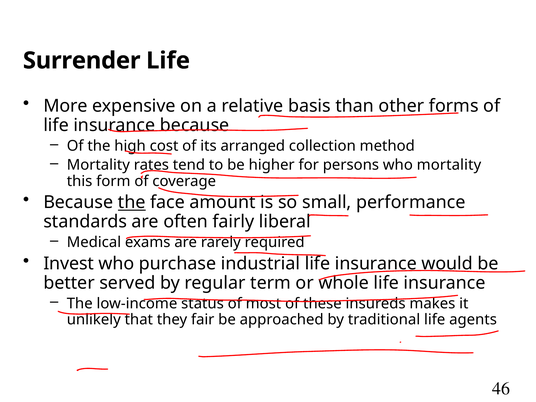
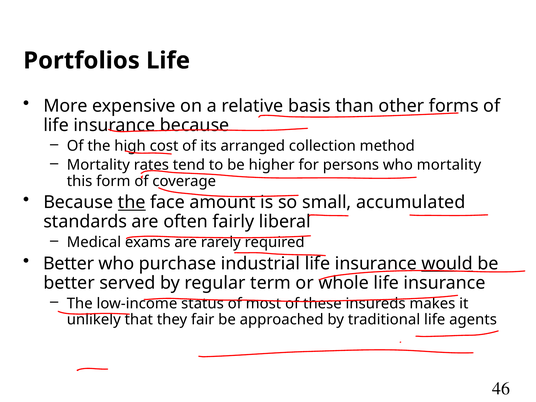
Surrender: Surrender -> Portfolios
performance: performance -> accumulated
Invest at (69, 264): Invest -> Better
would underline: none -> present
